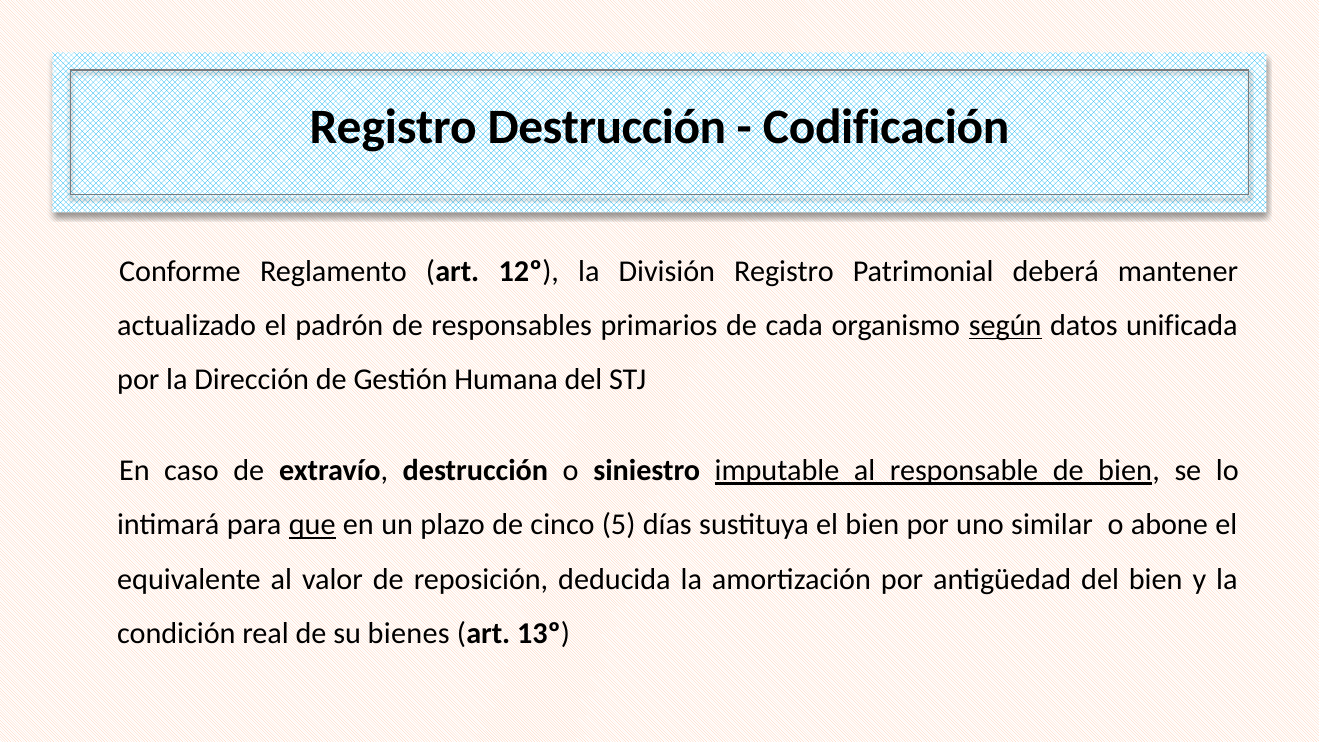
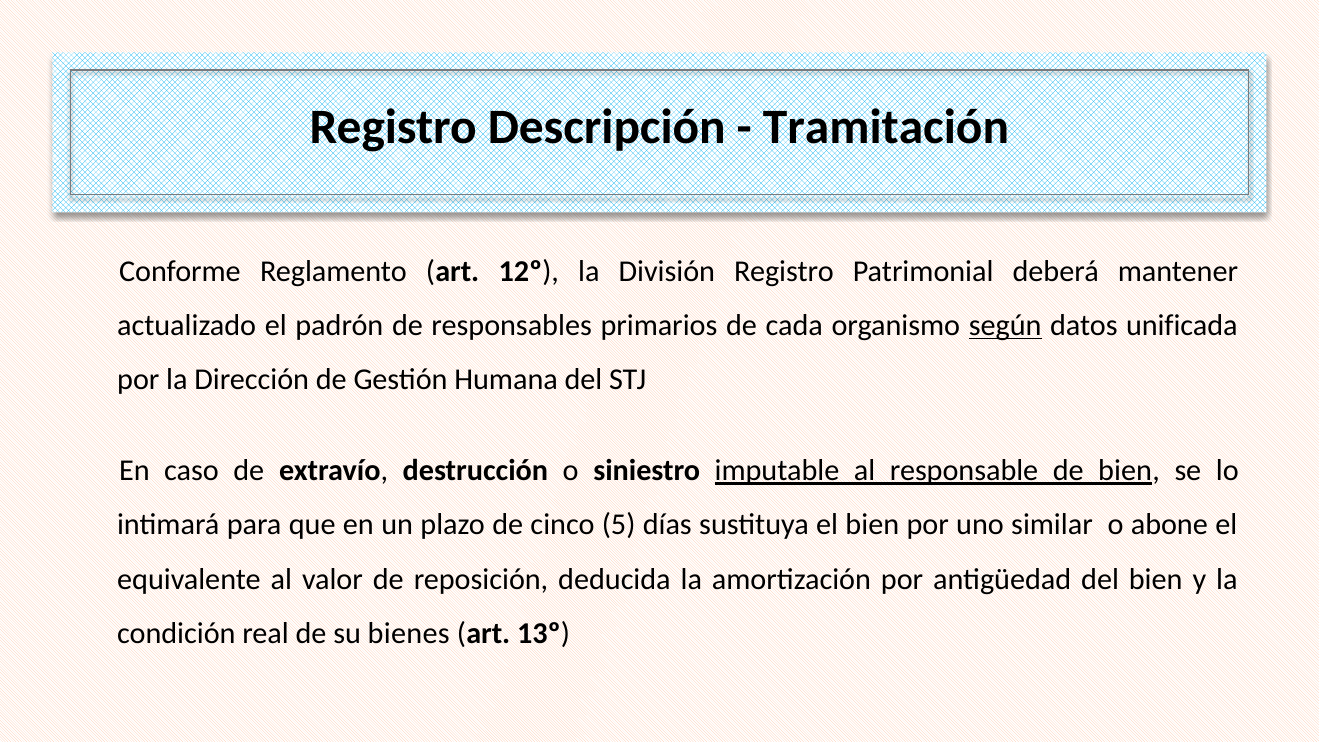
Registro Destrucción: Destrucción -> Descripción
Codificación: Codificación -> Tramitación
que underline: present -> none
